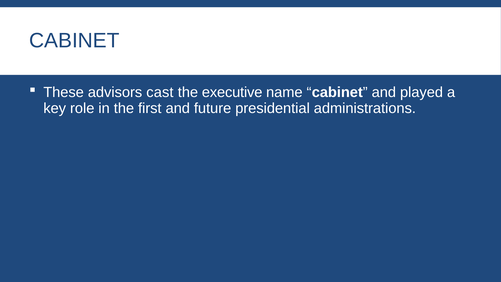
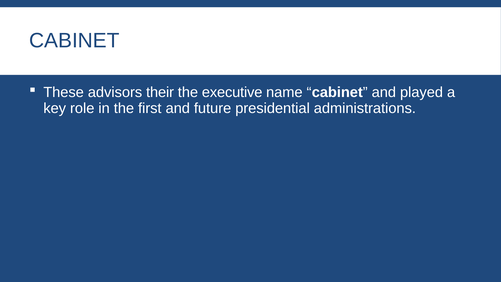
cast: cast -> their
